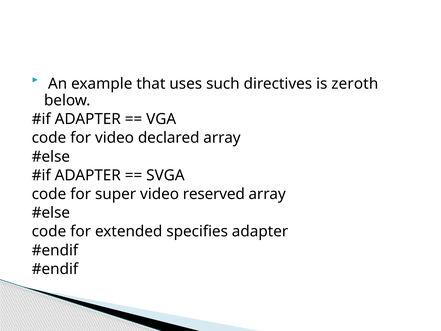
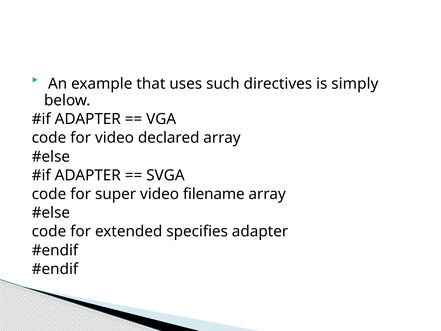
zeroth: zeroth -> simply
reserved: reserved -> filename
